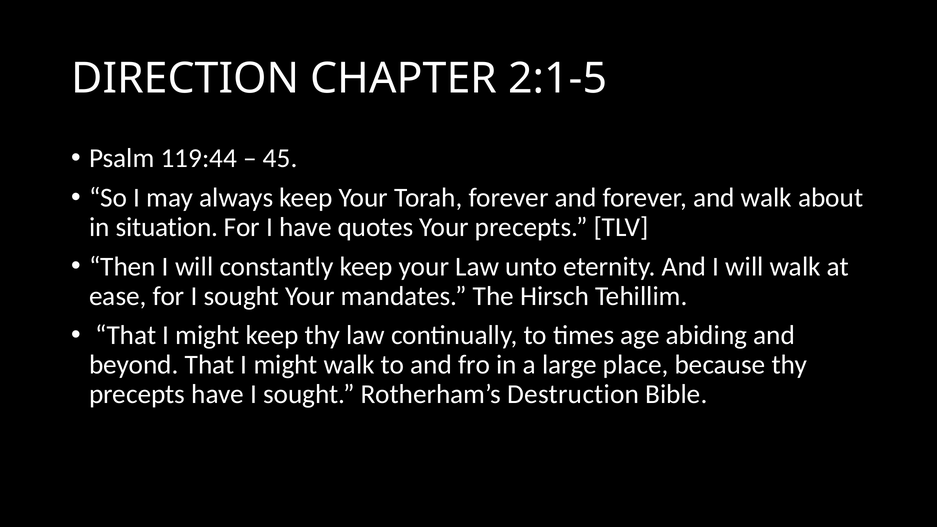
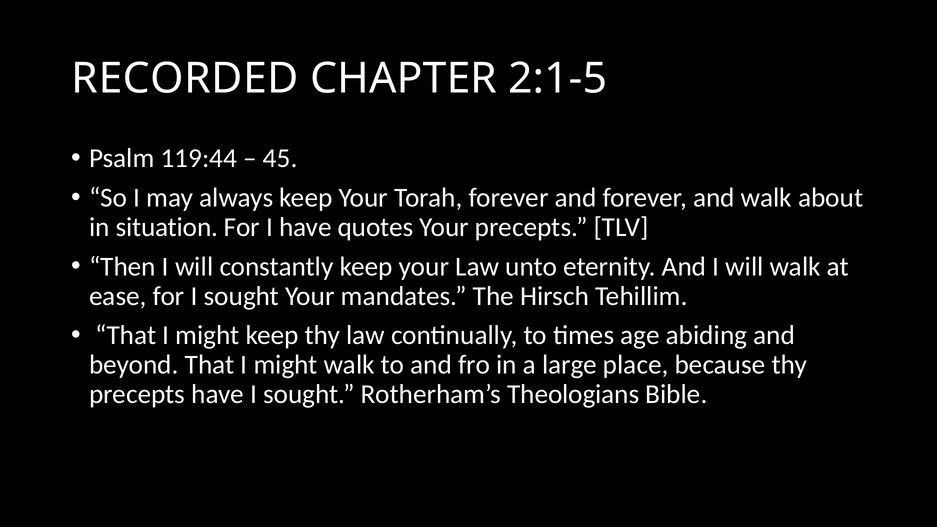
DIRECTION: DIRECTION -> RECORDED
Destruction: Destruction -> Theologians
